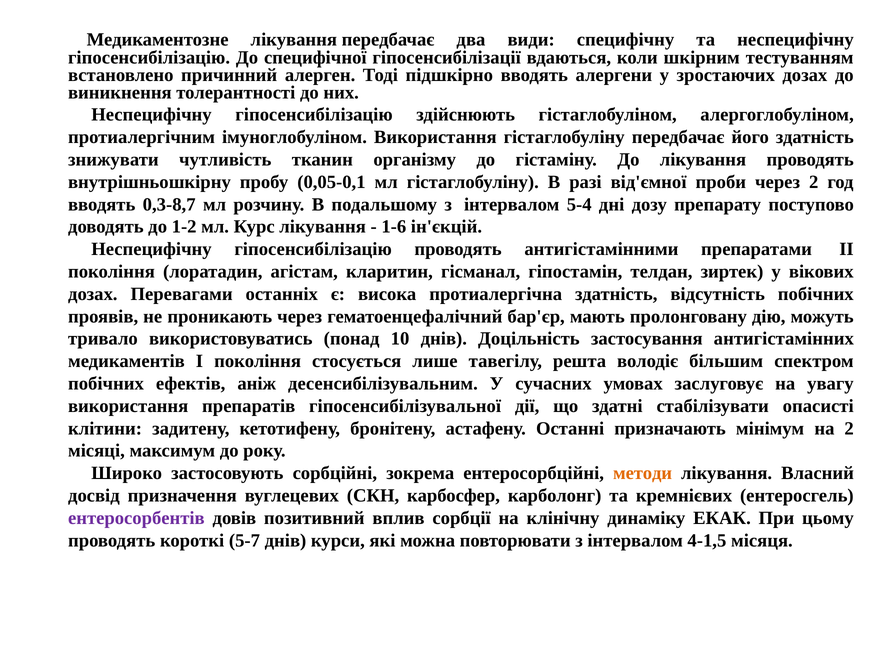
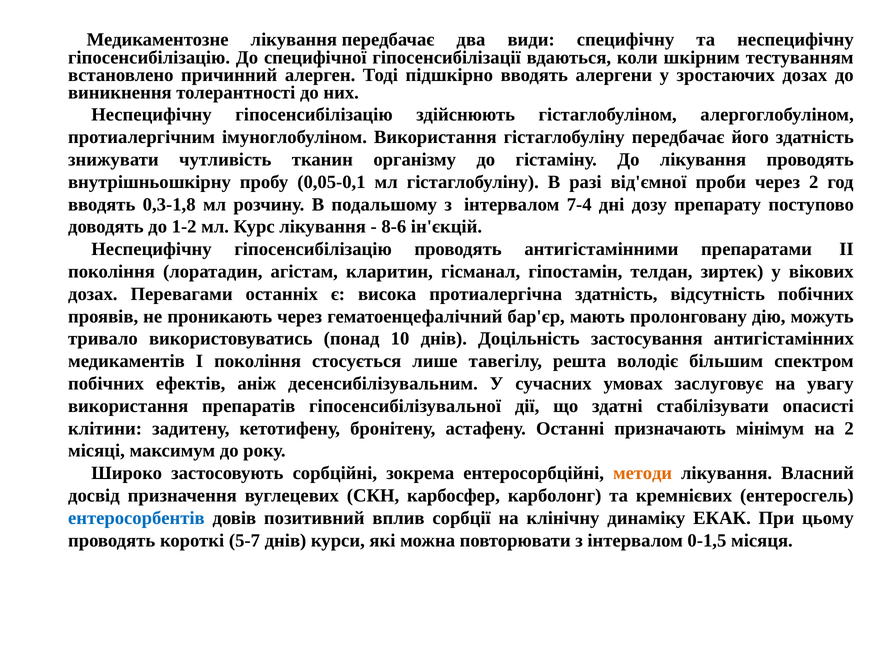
0,3-8,7: 0,3-8,7 -> 0,3-1,8
5-4: 5-4 -> 7-4
1-6: 1-6 -> 8-6
ентеросорбентiв colour: purple -> blue
4-1,5: 4-1,5 -> 0-1,5
